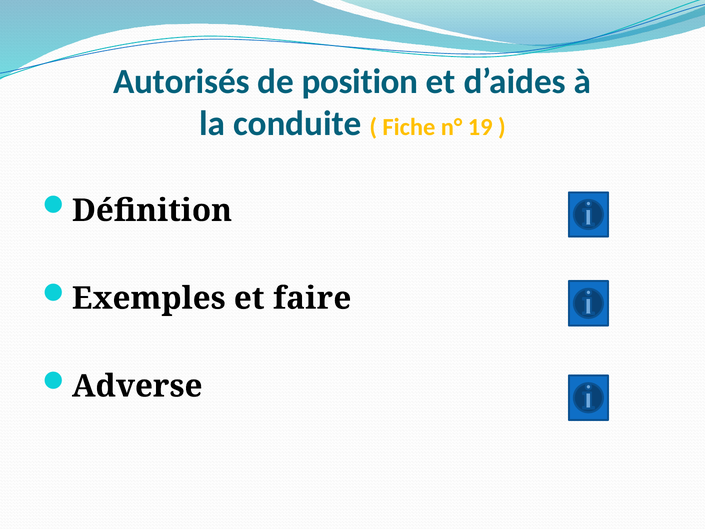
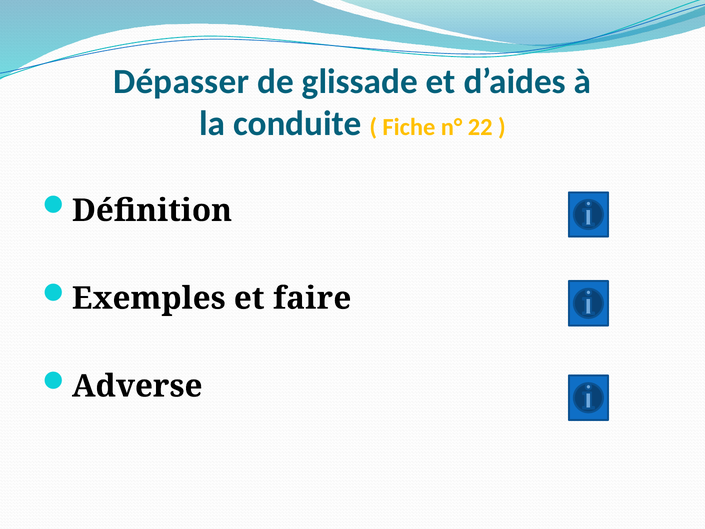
Autorisés: Autorisés -> Dépasser
position: position -> glissade
19: 19 -> 22
